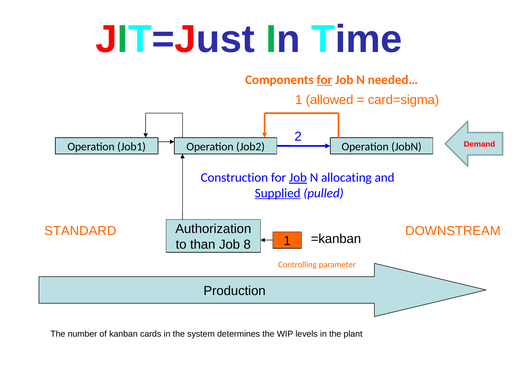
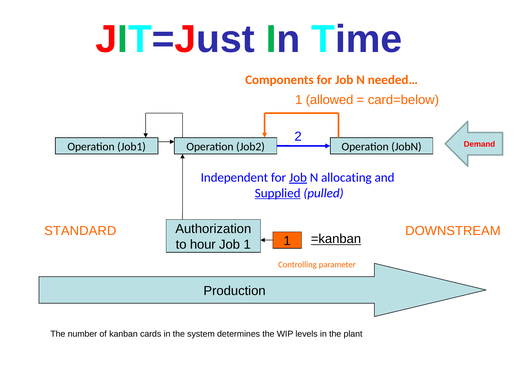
for at (324, 80) underline: present -> none
card=sigma: card=sigma -> card=below
Construction: Construction -> Independent
=kanban underline: none -> present
than: than -> hour
Job 8: 8 -> 1
